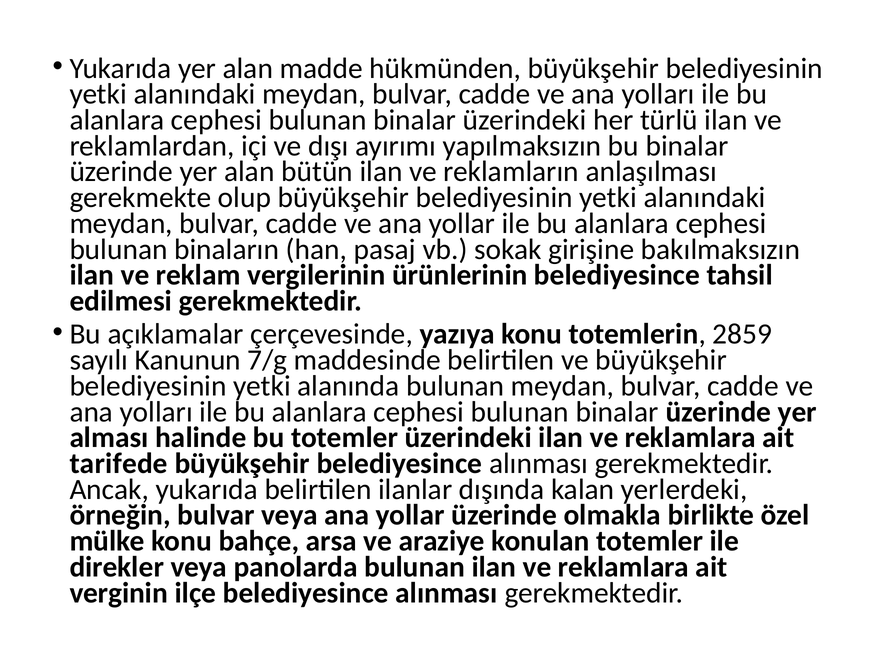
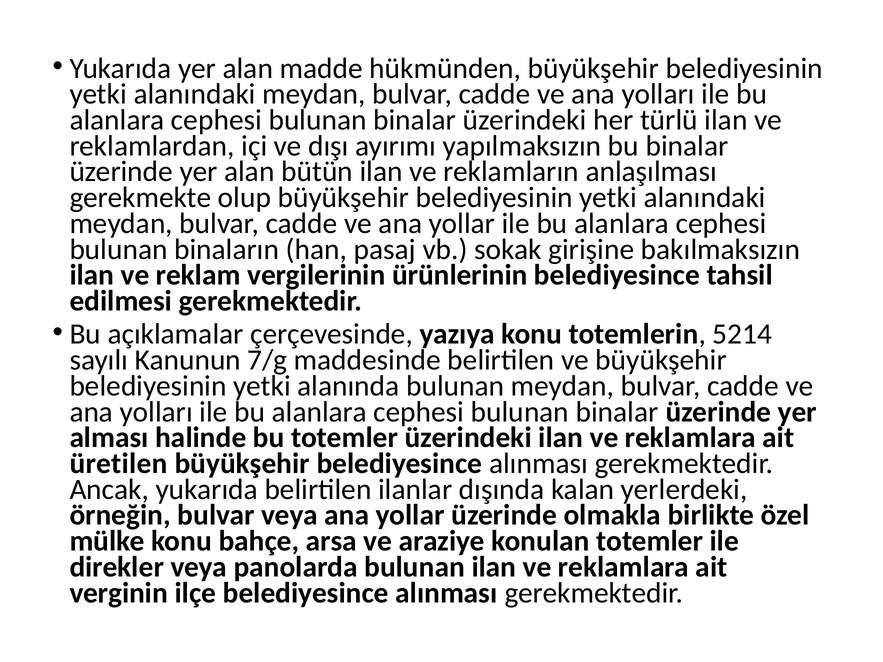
2859: 2859 -> 5214
tarifede: tarifede -> üretilen
